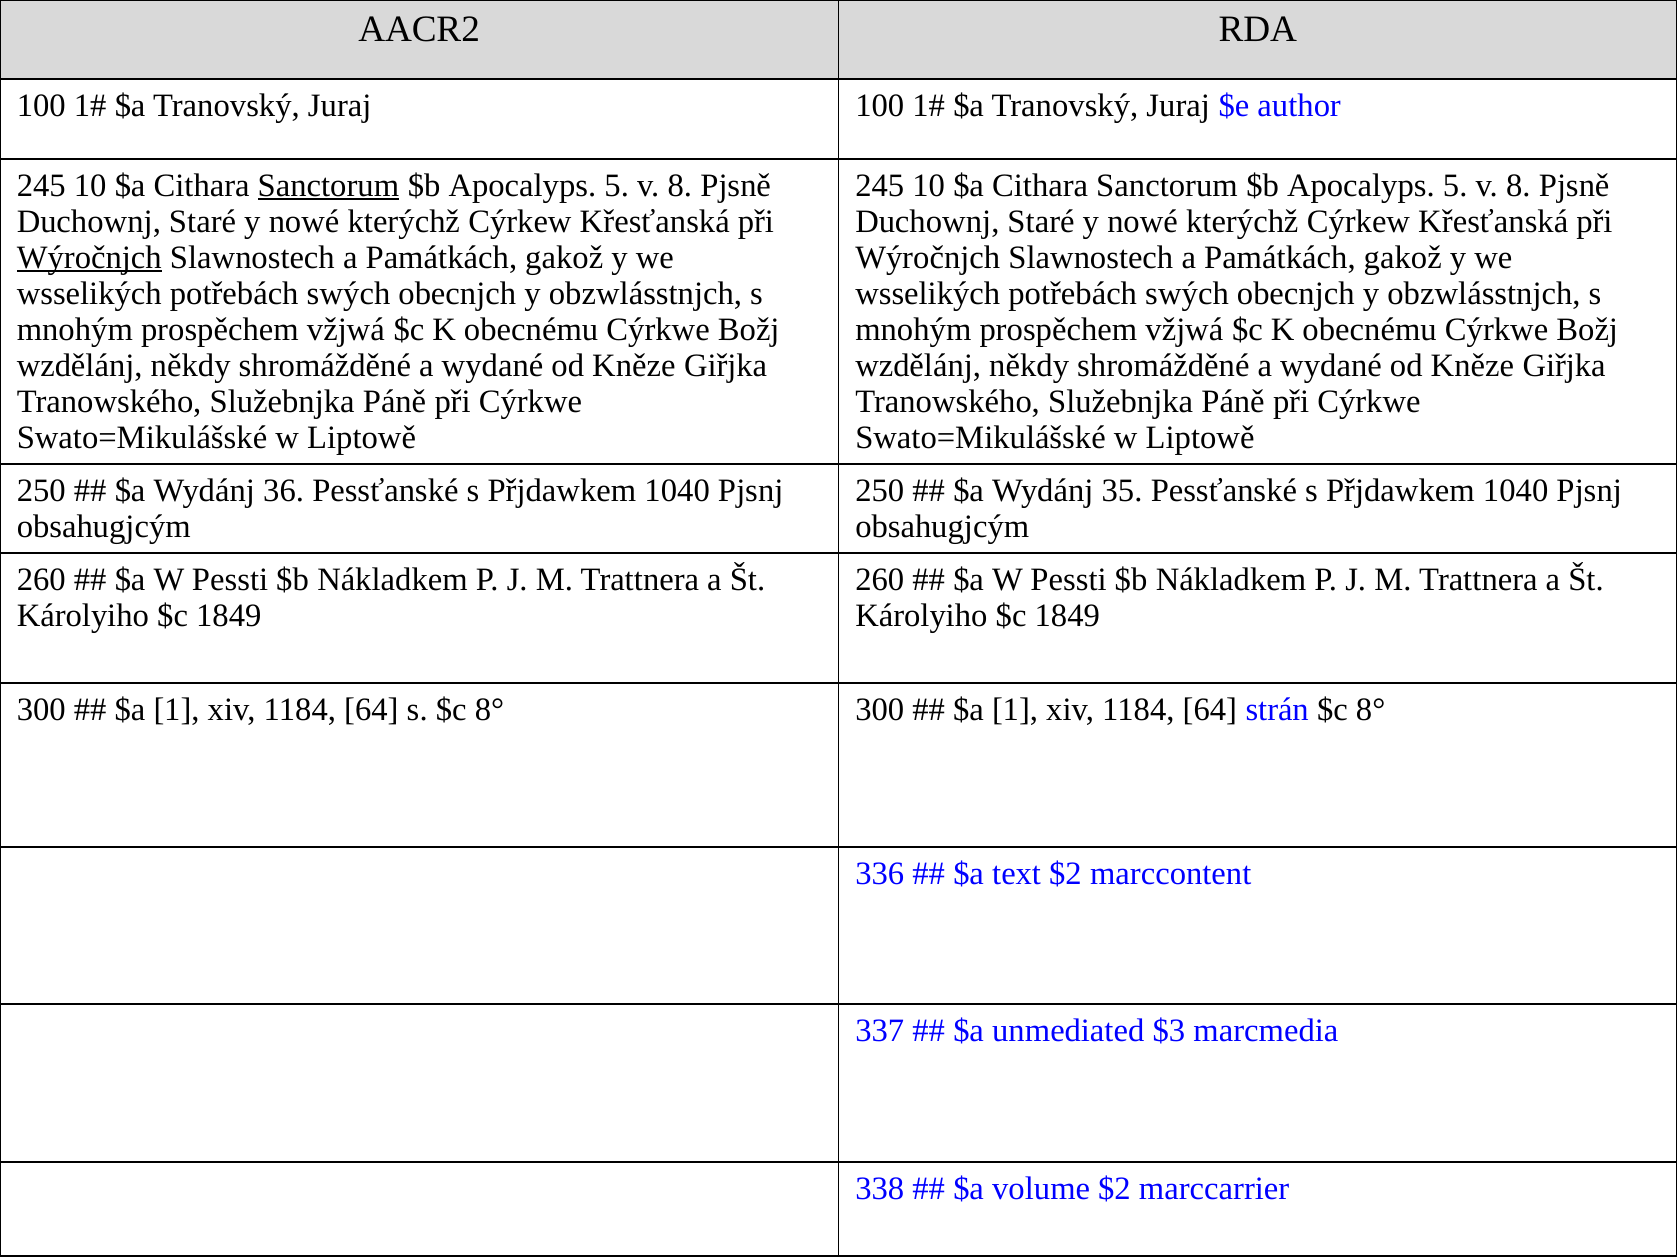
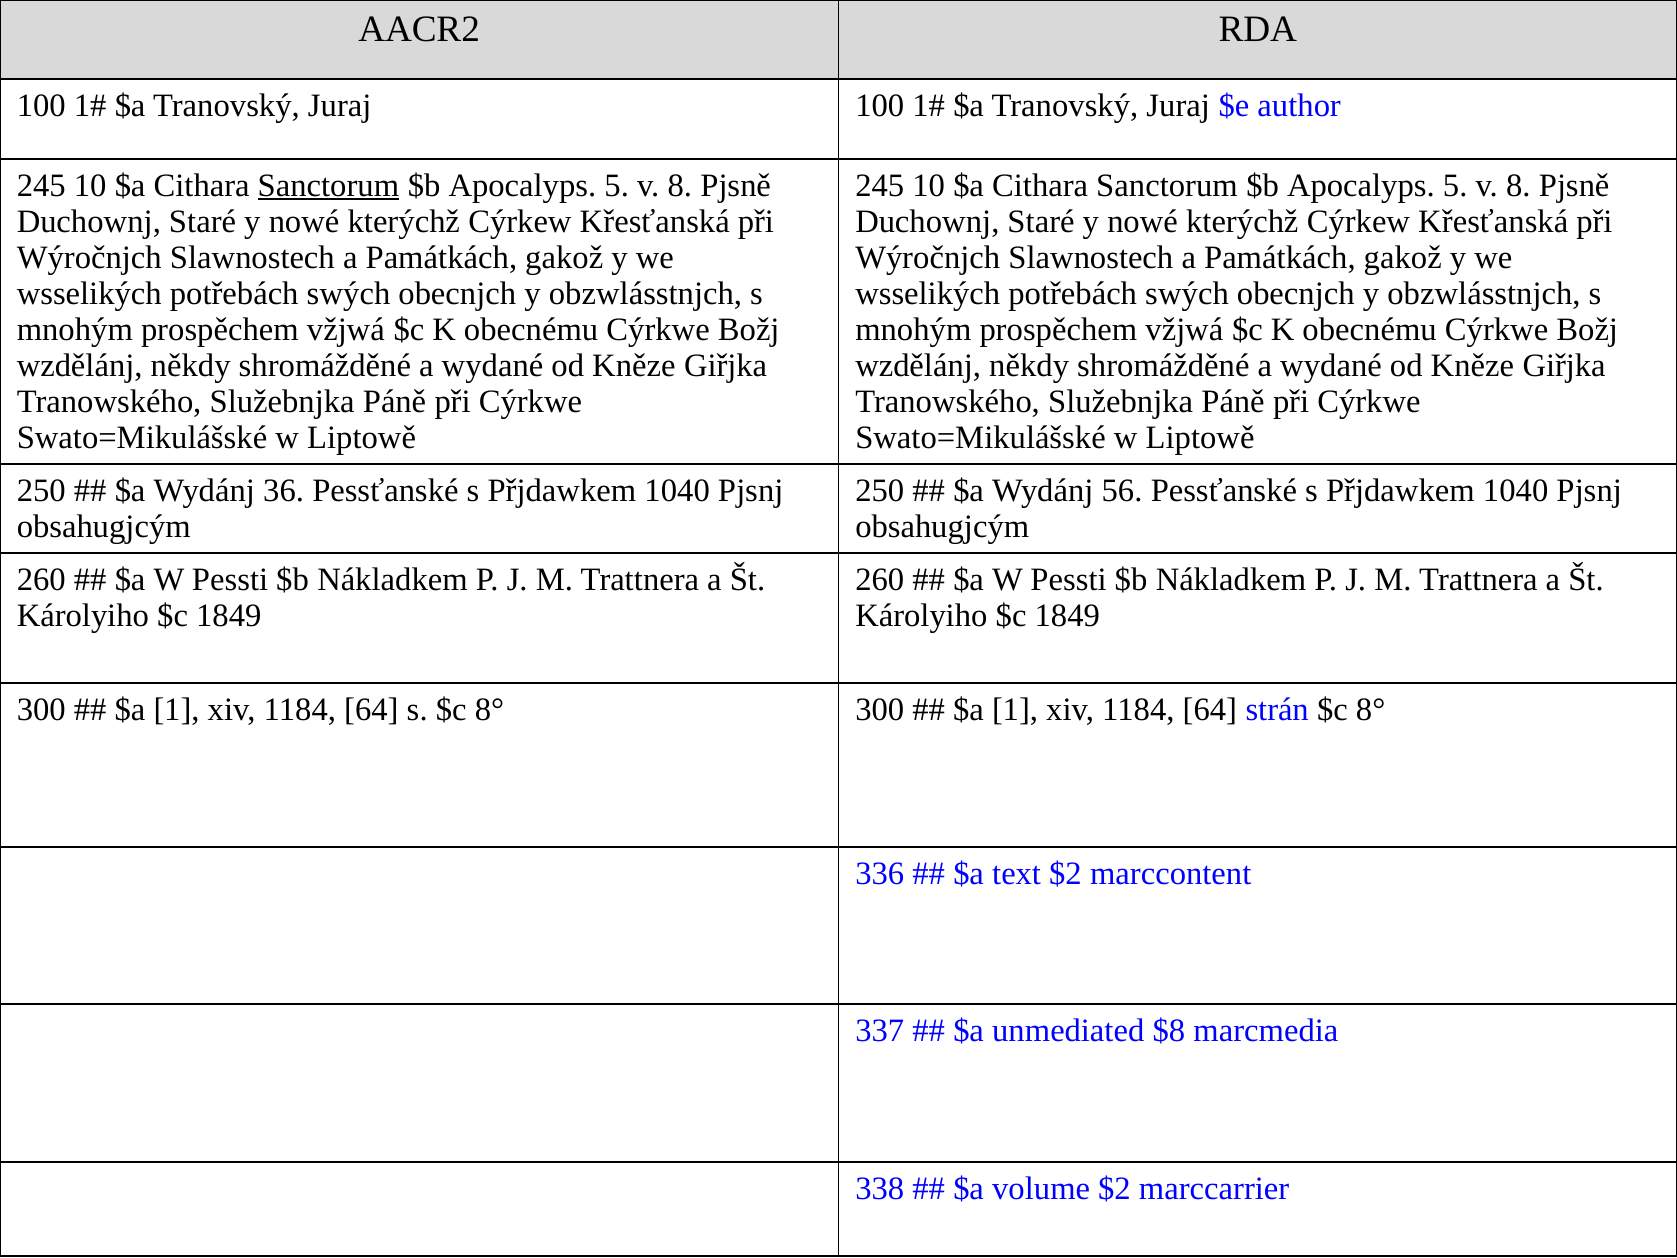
Wýročnjch at (89, 257) underline: present -> none
35: 35 -> 56
$3: $3 -> $8
